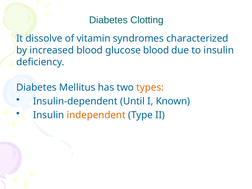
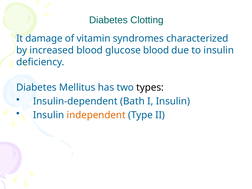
dissolve: dissolve -> damage
types colour: orange -> black
Until: Until -> Bath
I Known: Known -> Insulin
